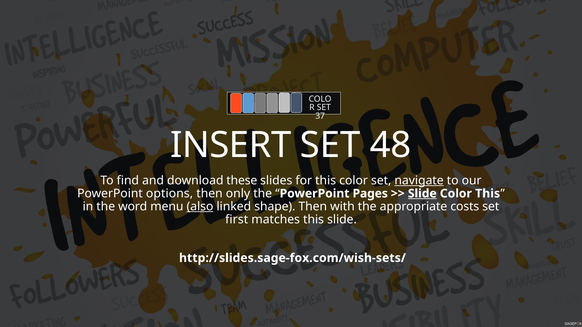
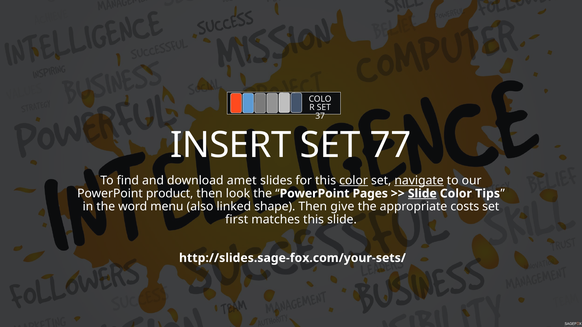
48: 48 -> 77
these: these -> amet
color at (354, 181) underline: none -> present
options: options -> product
only: only -> look
Color This: This -> Tips
also underline: present -> none
with: with -> give
http://slides.sage-fox.com/wish-sets/: http://slides.sage-fox.com/wish-sets/ -> http://slides.sage-fox.com/your-sets/
